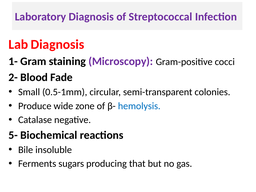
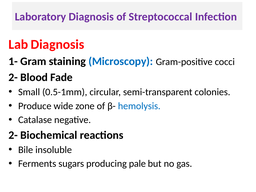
Microscopy colour: purple -> blue
5- at (13, 135): 5- -> 2-
that: that -> pale
